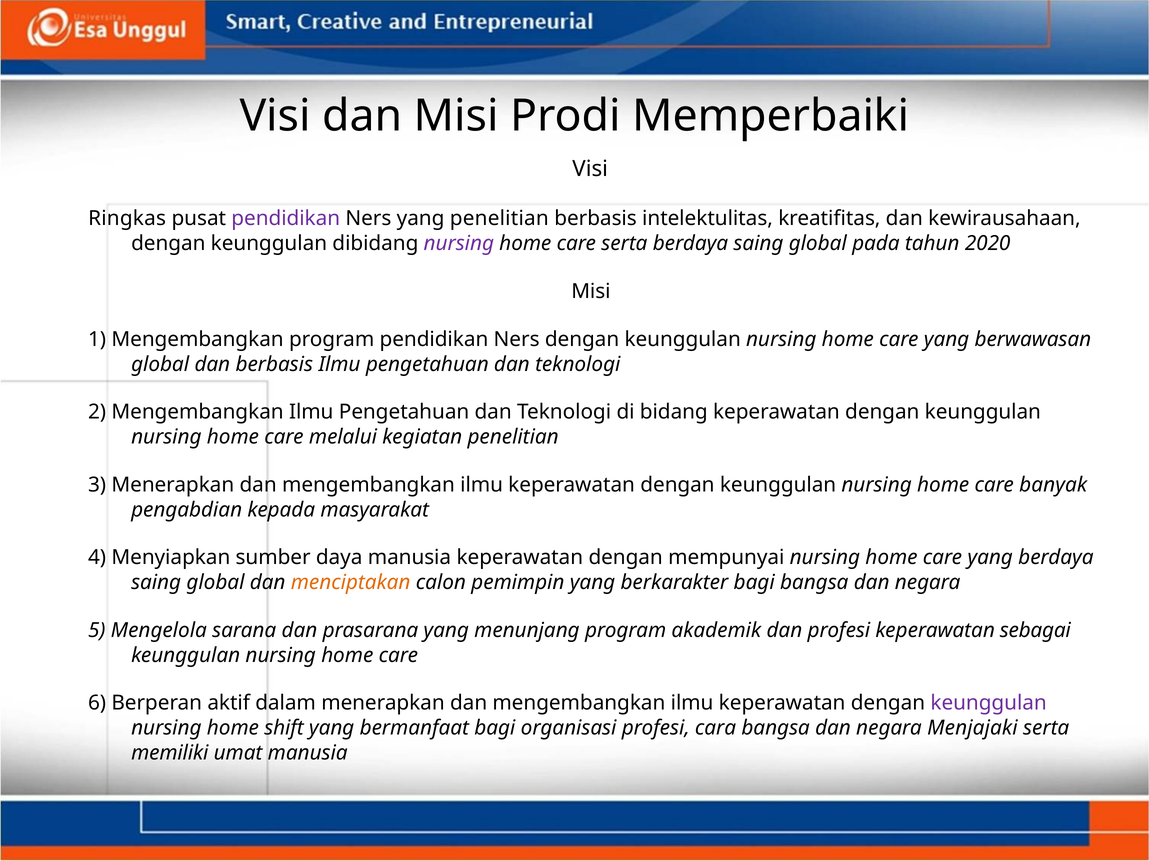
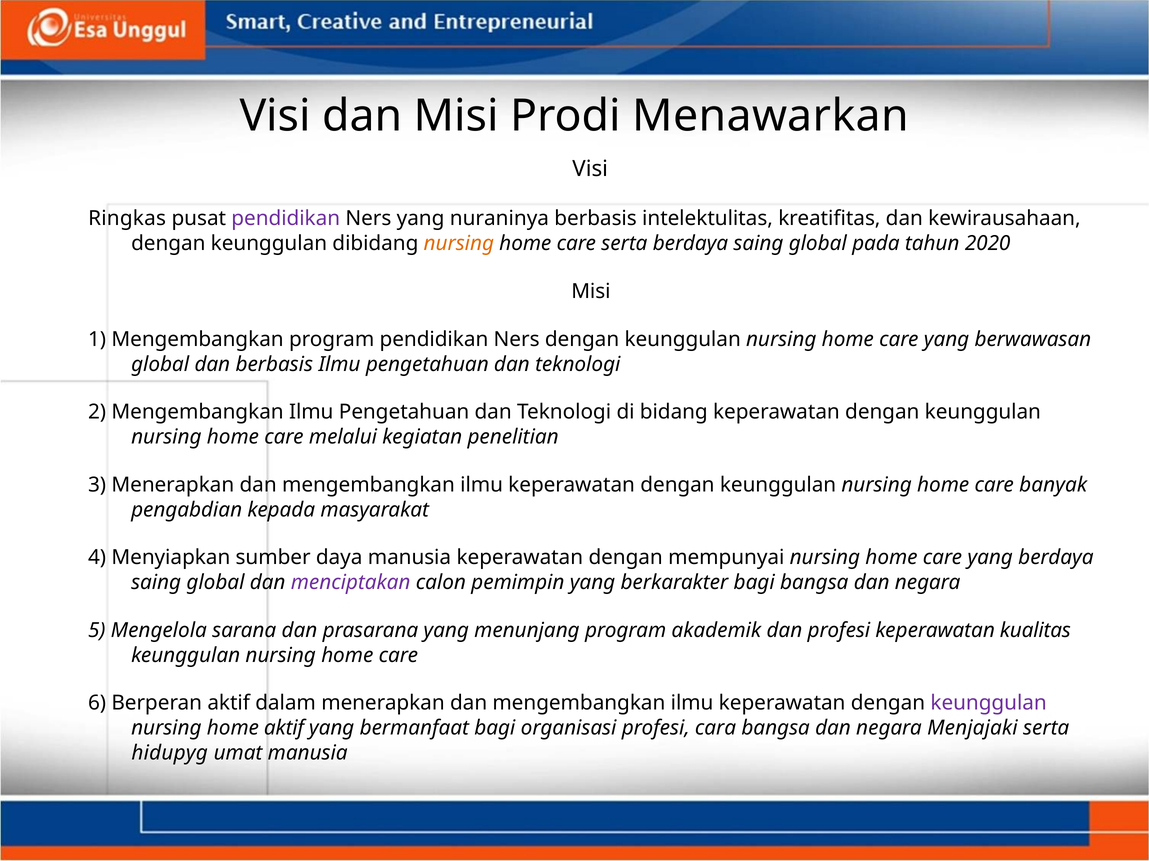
Memperbaiki: Memperbaiki -> Menawarkan
yang penelitian: penelitian -> nuraninya
nursing at (459, 244) colour: purple -> orange
menciptakan colour: orange -> purple
sebagai: sebagai -> kualitas
home shift: shift -> aktif
memiliki: memiliki -> hidupyg
